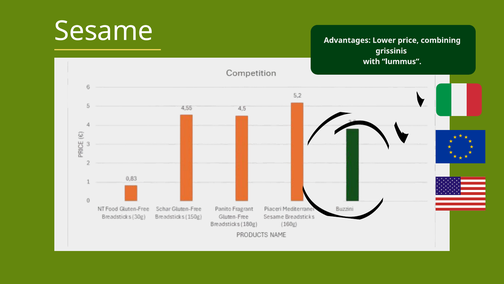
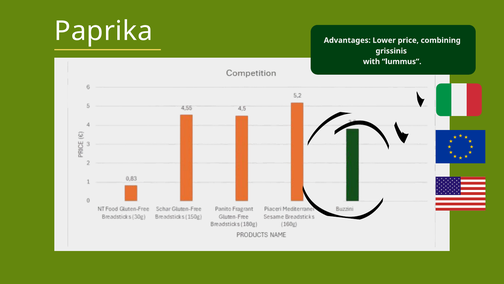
Sesame: Sesame -> Paprika
